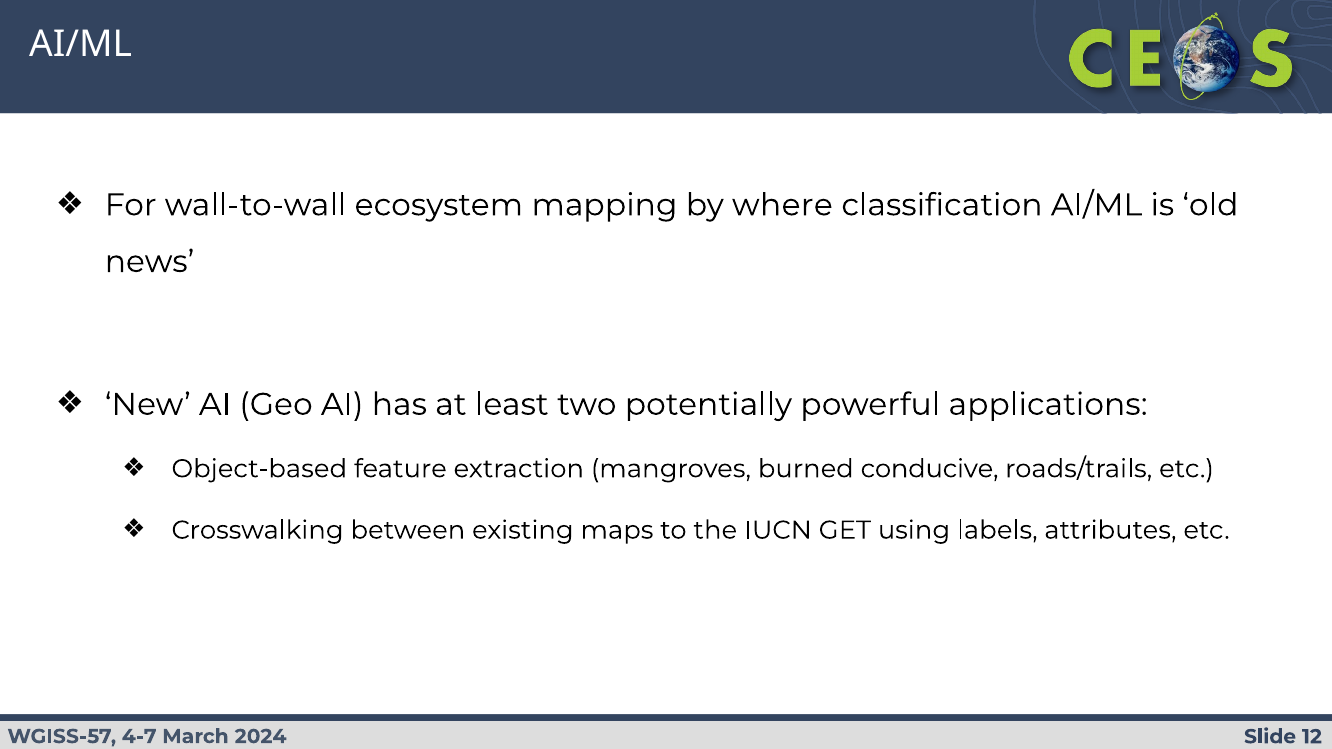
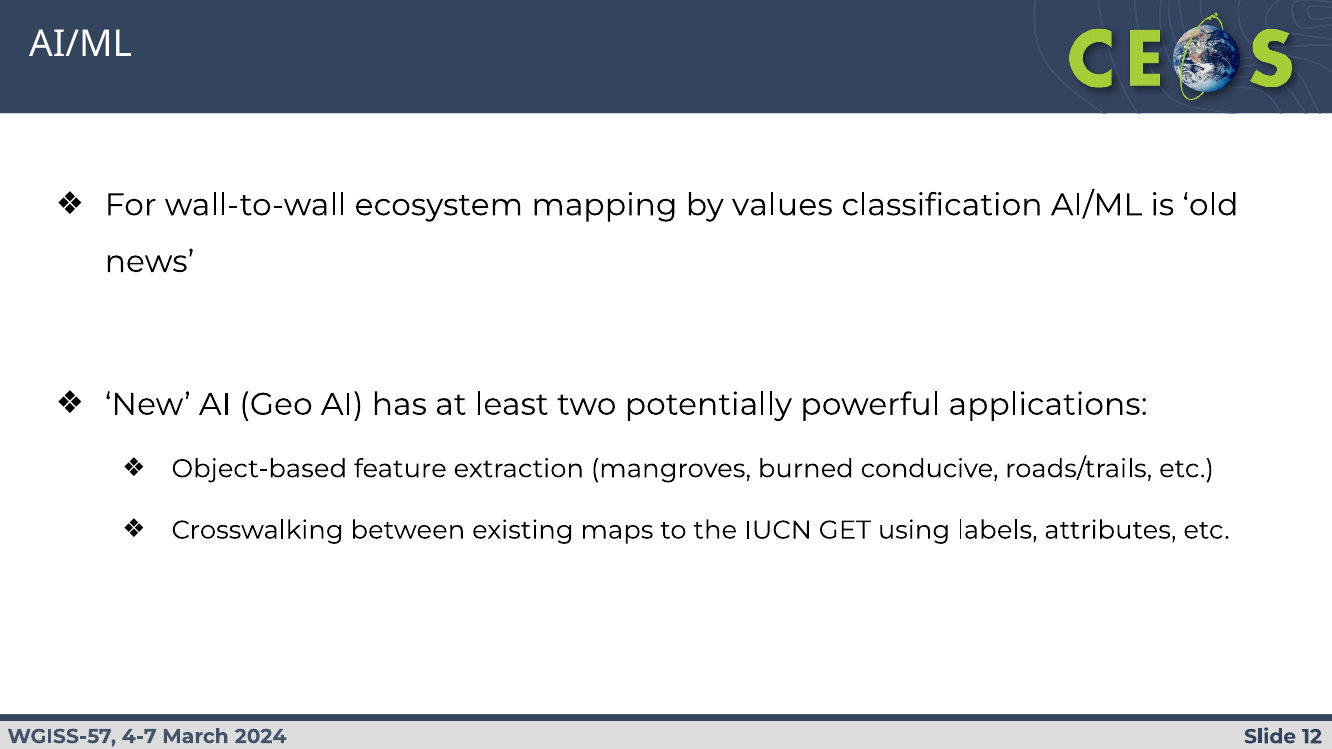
where: where -> values
